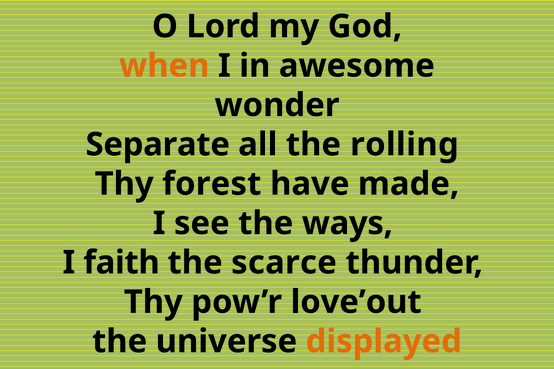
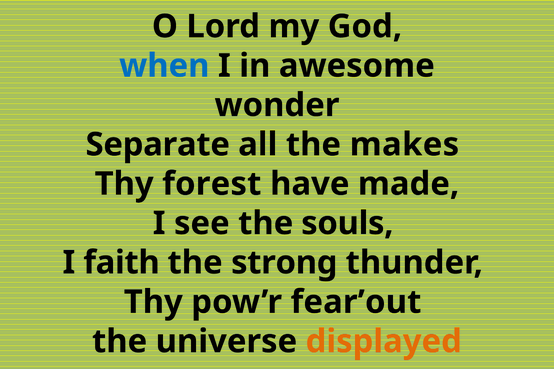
when colour: orange -> blue
rolling: rolling -> makes
ways: ways -> souls
scarce: scarce -> strong
love’out: love’out -> fear’out
